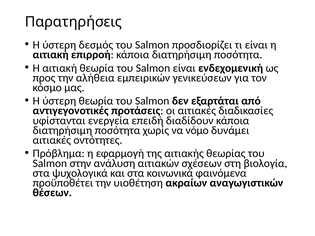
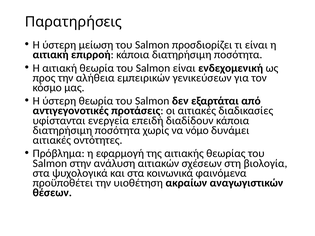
δεσμός: δεσμός -> μείωση
